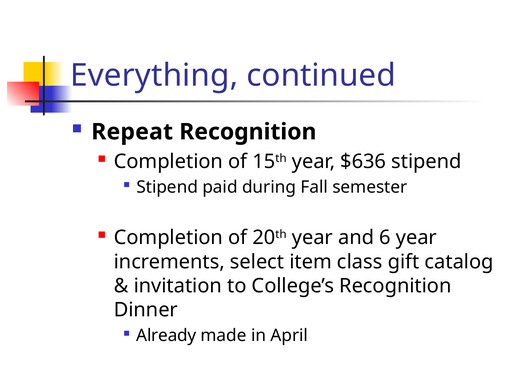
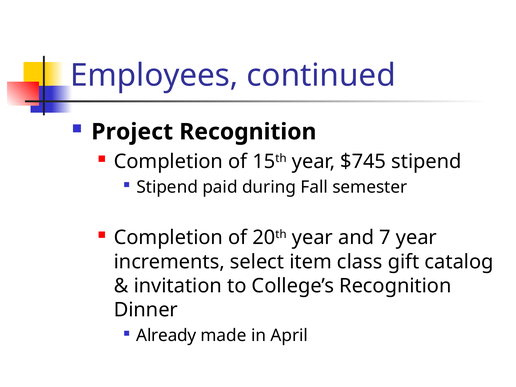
Everything: Everything -> Employees
Repeat: Repeat -> Project
$636: $636 -> $745
6: 6 -> 7
